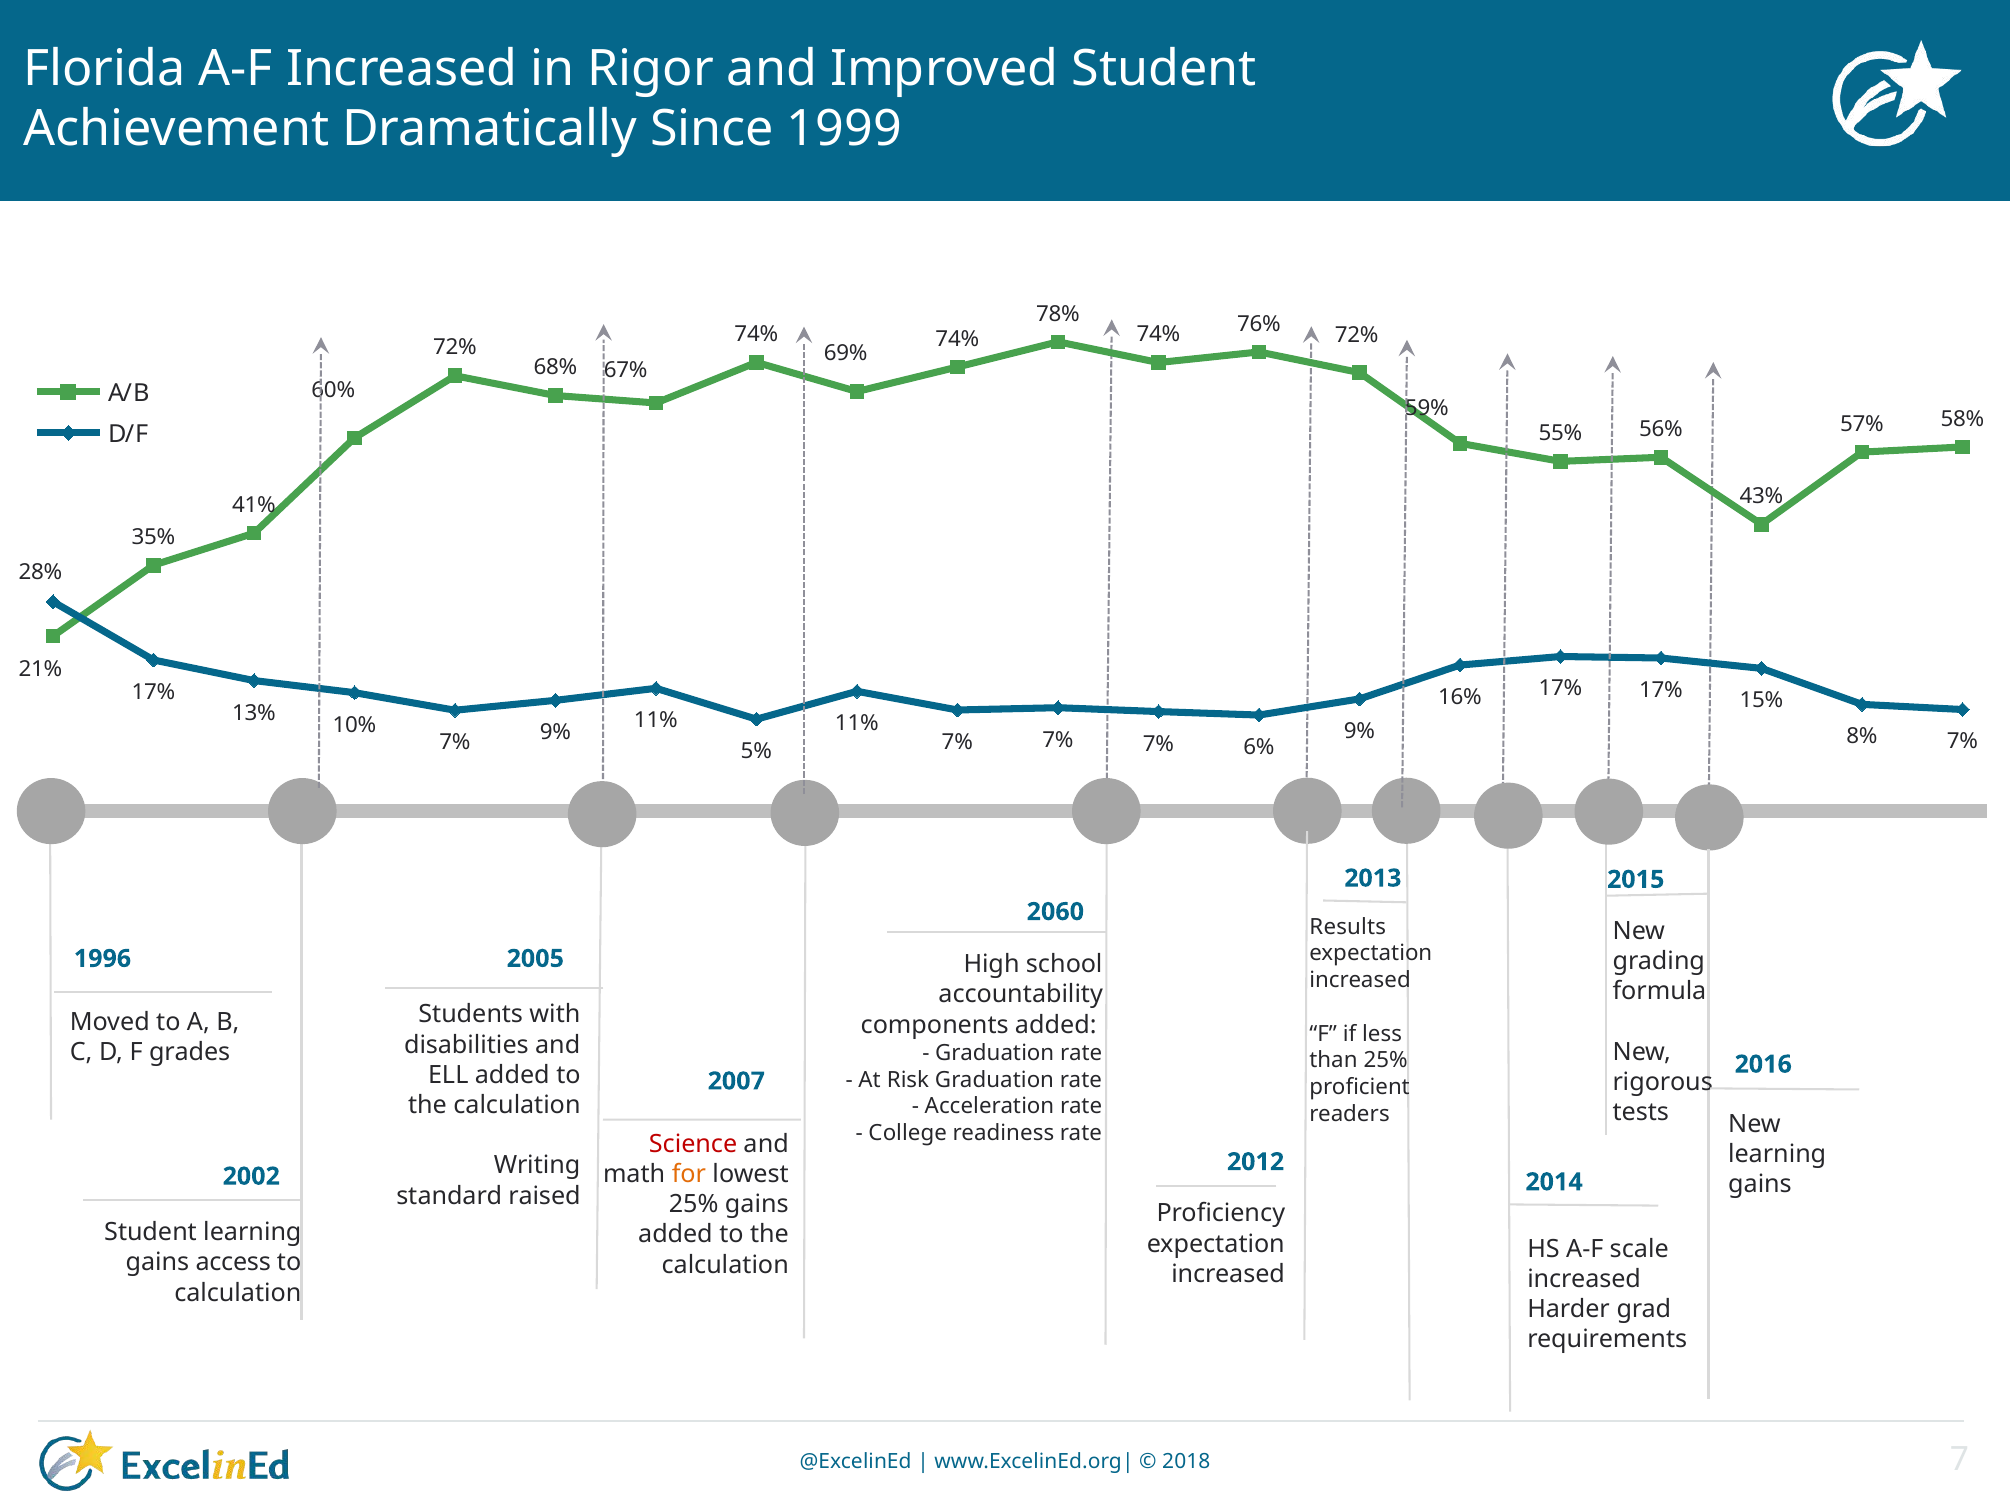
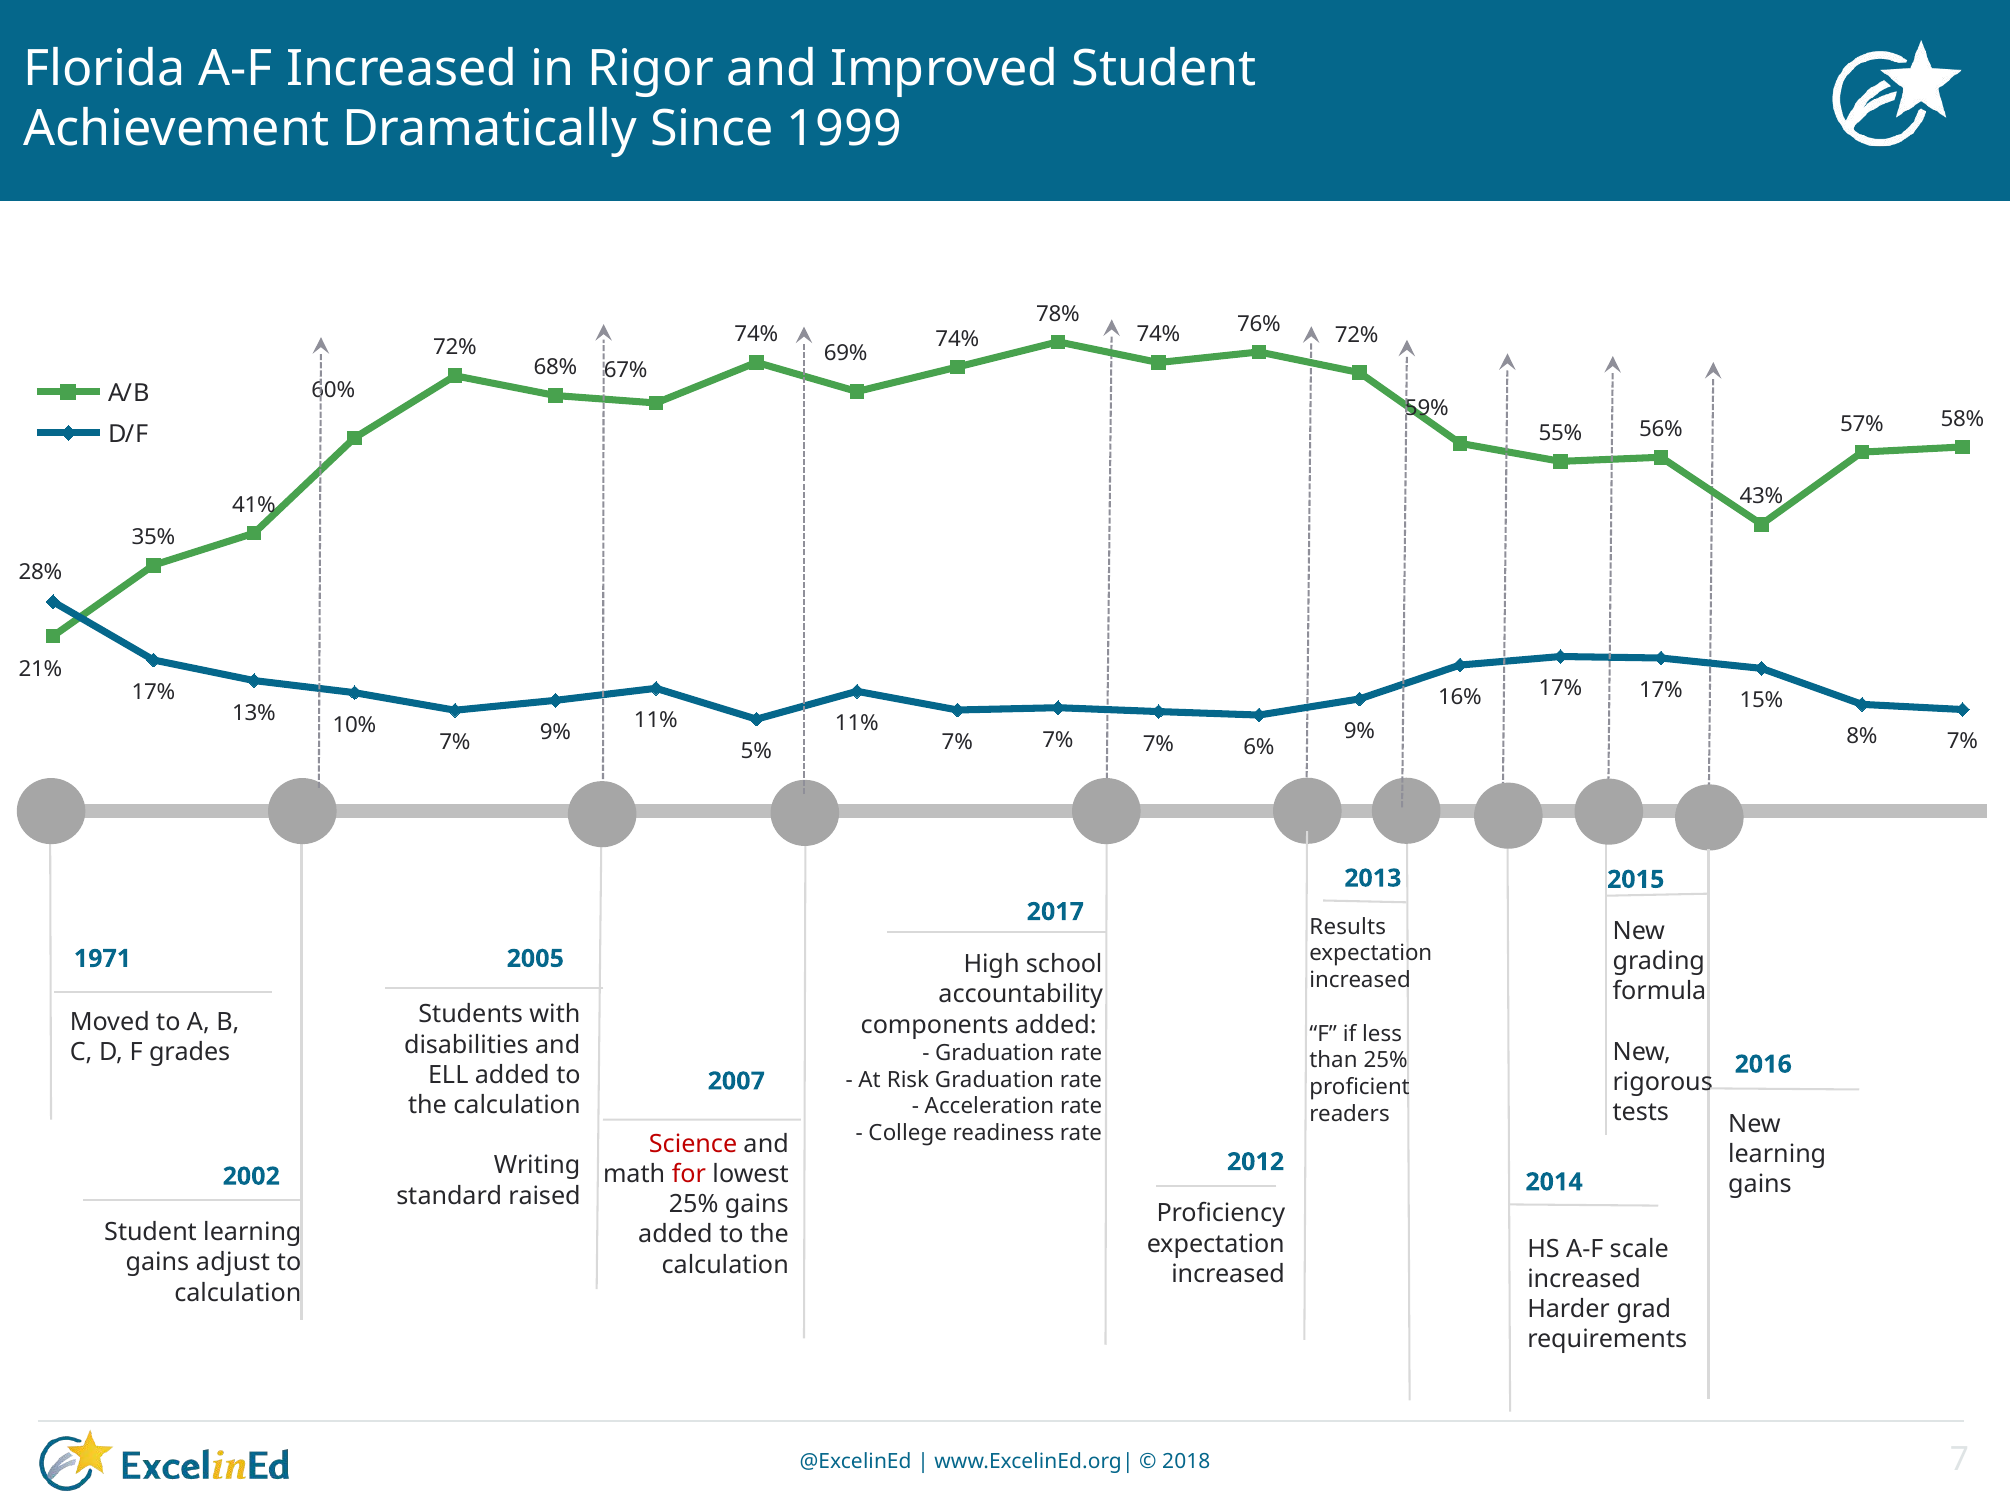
2060: 2060 -> 2017
1996: 1996 -> 1971
for colour: orange -> red
access: access -> adjust
